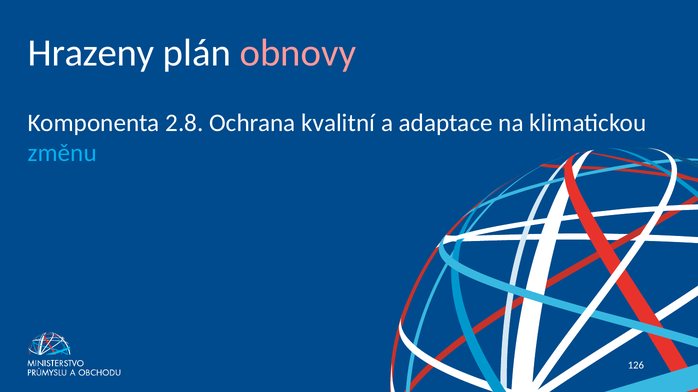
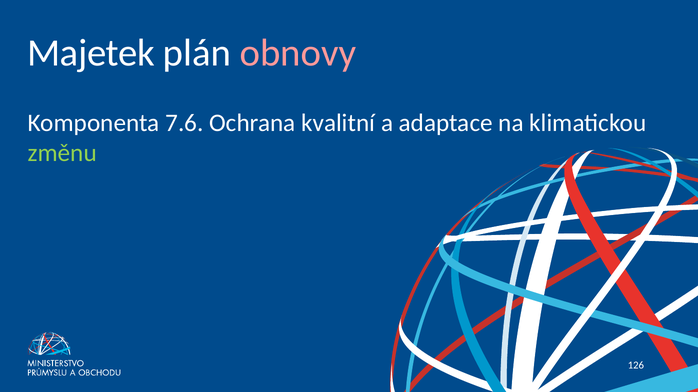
Hrazeny: Hrazeny -> Majetek
2.8: 2.8 -> 7.6
změnu colour: light blue -> light green
